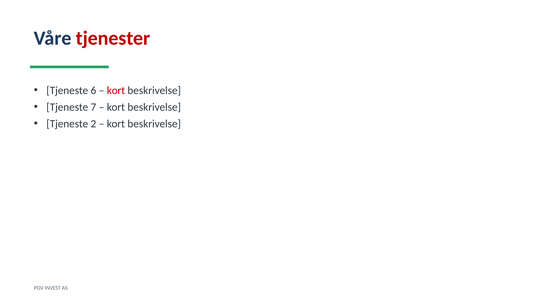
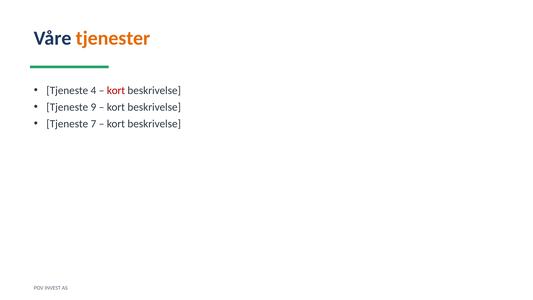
tjenester colour: red -> orange
6: 6 -> 4
7: 7 -> 9
2: 2 -> 7
